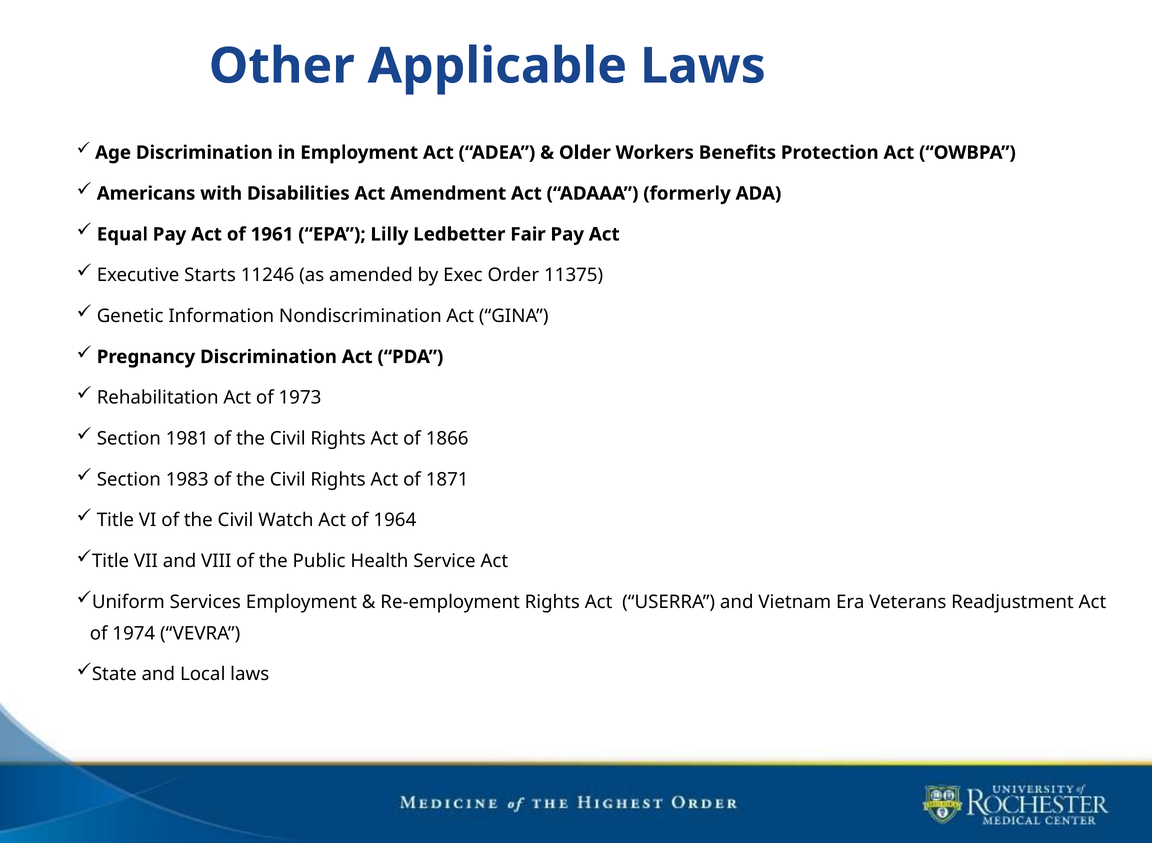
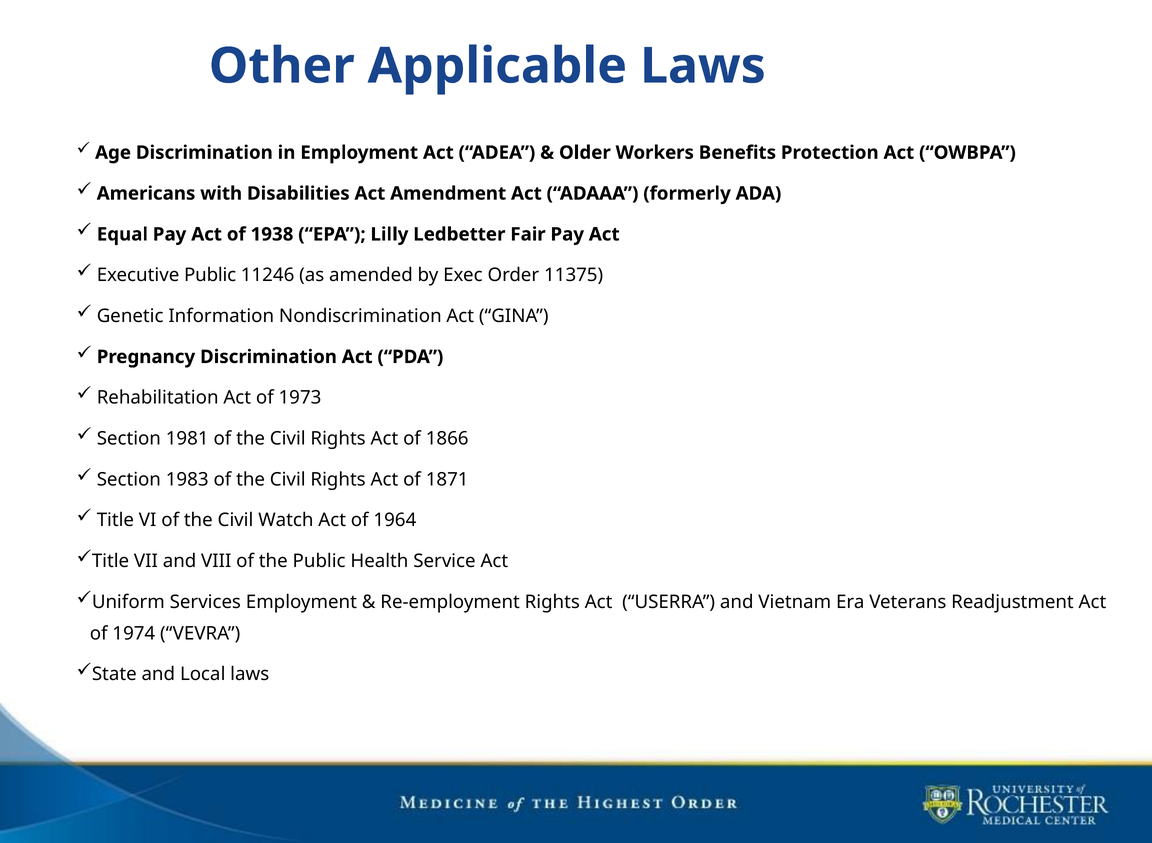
1961: 1961 -> 1938
Executive Starts: Starts -> Public
